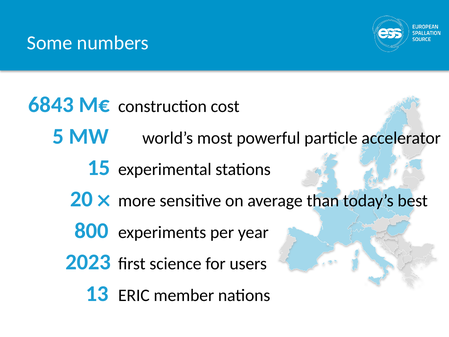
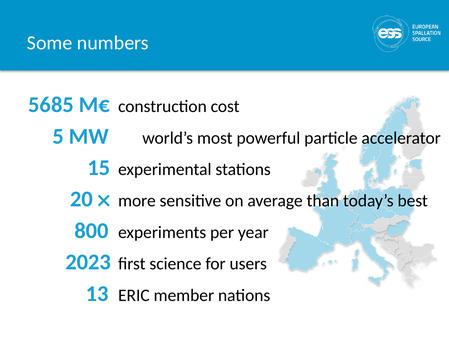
6843: 6843 -> 5685
